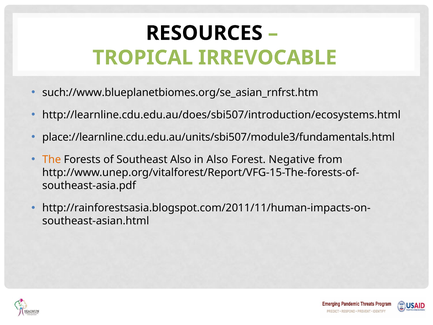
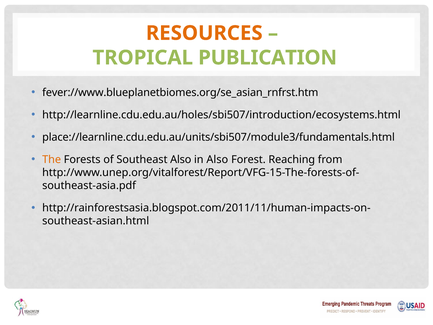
RESOURCES colour: black -> orange
IRREVOCABLE: IRREVOCABLE -> PUBLICATION
such://www.blueplanetbiomes.org/se_asian_rnfrst.htm: such://www.blueplanetbiomes.org/se_asian_rnfrst.htm -> fever://www.blueplanetbiomes.org/se_asian_rnfrst.htm
http://learnline.cdu.edu.au/does/sbi507/introduction/ecosystems.html: http://learnline.cdu.edu.au/does/sbi507/introduction/ecosystems.html -> http://learnline.cdu.edu.au/holes/sbi507/introduction/ecosystems.html
Negative: Negative -> Reaching
